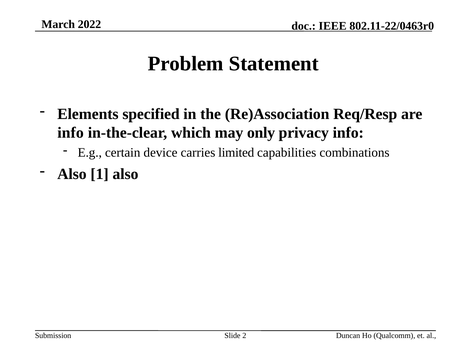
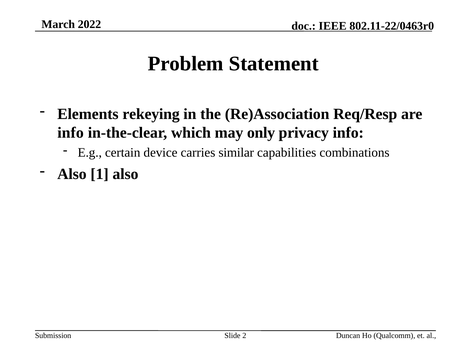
specified: specified -> rekeying
limited: limited -> similar
